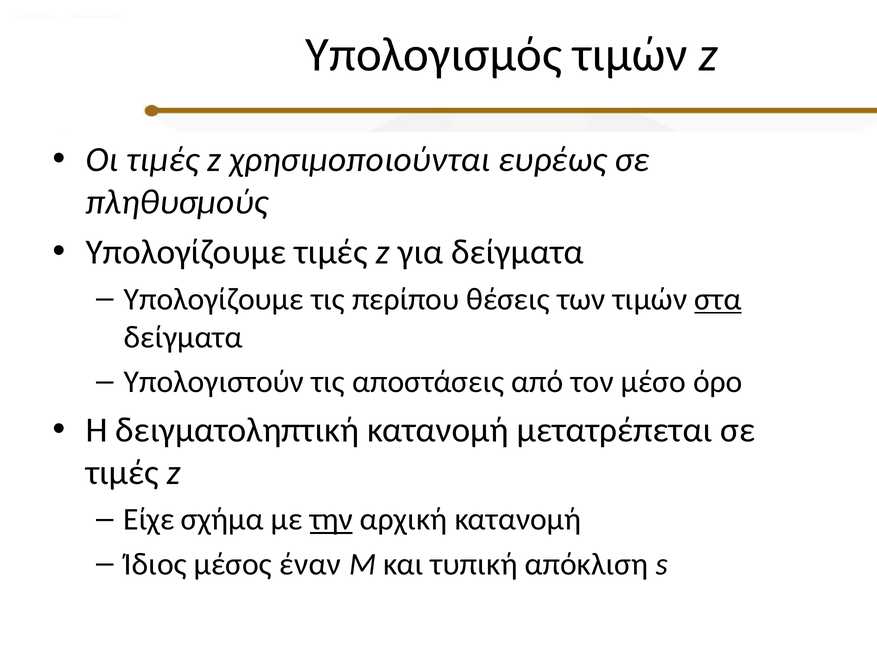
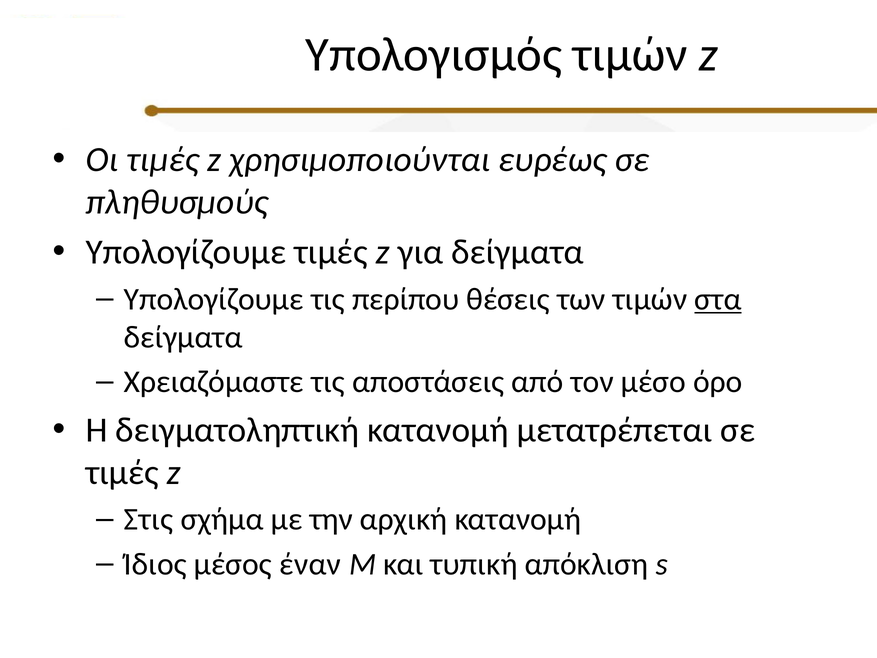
Υπολογιστούν: Υπολογιστούν -> Χρειαζόμαστε
Είχε: Είχε -> Στις
την underline: present -> none
